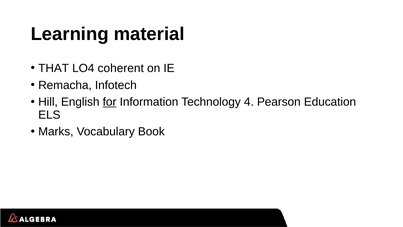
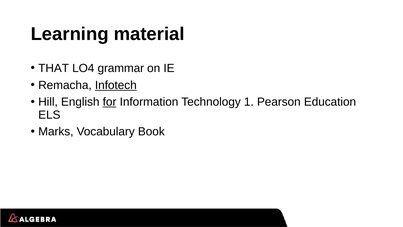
coherent: coherent -> grammar
Infotech underline: none -> present
4: 4 -> 1
